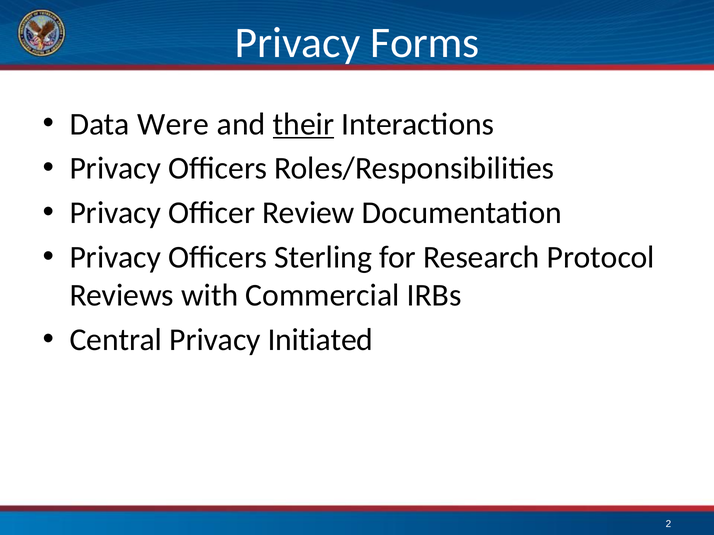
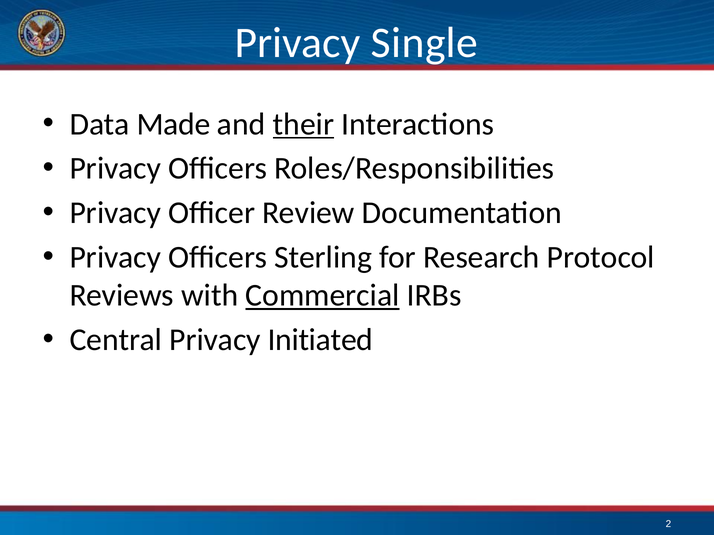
Forms: Forms -> Single
Were: Were -> Made
Commercial underline: none -> present
